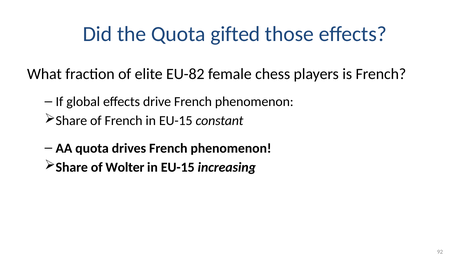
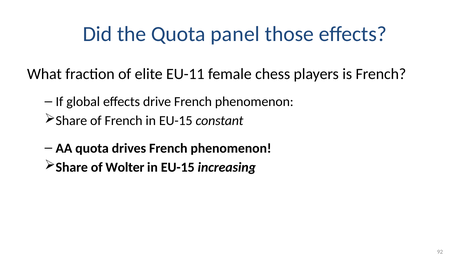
gifted: gifted -> panel
EU-82: EU-82 -> EU-11
